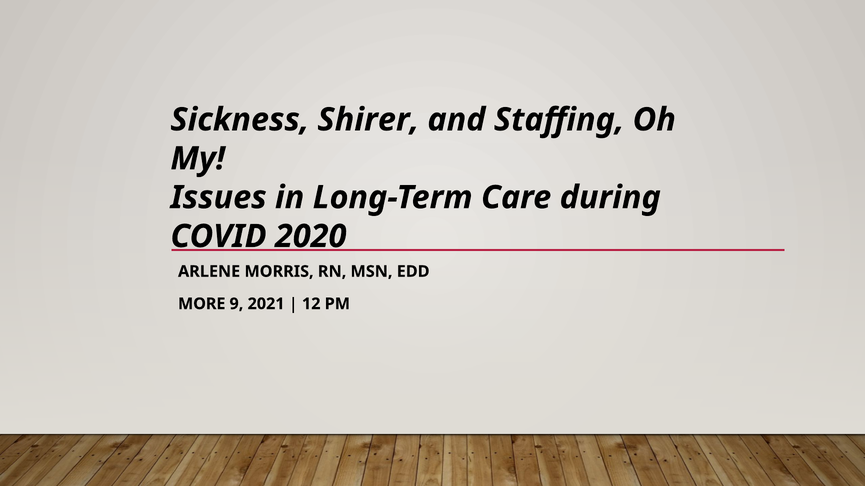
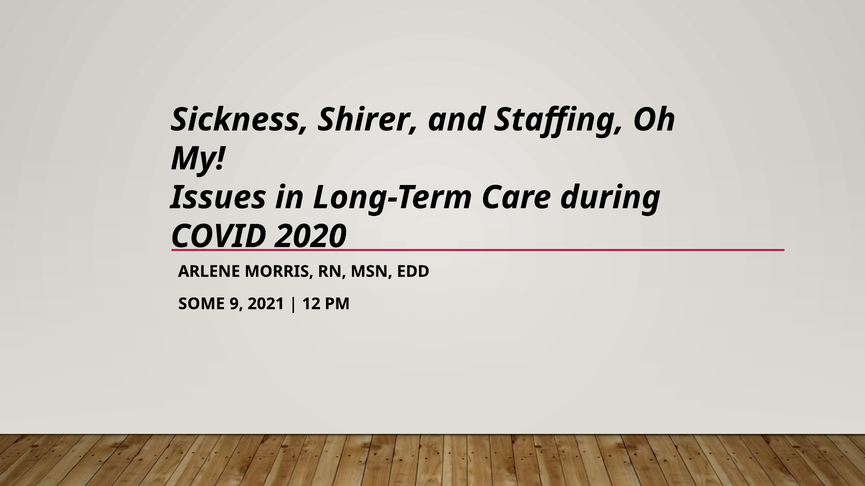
MORE: MORE -> SOME
